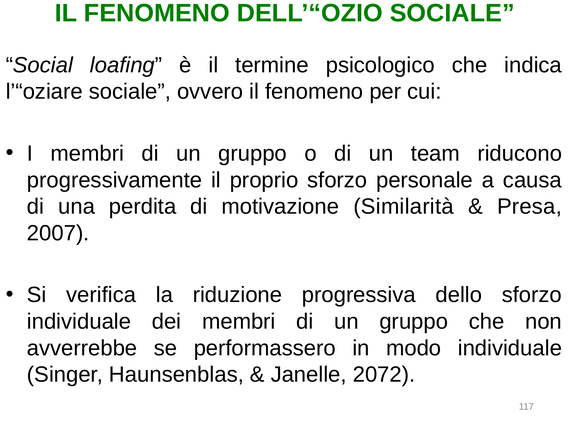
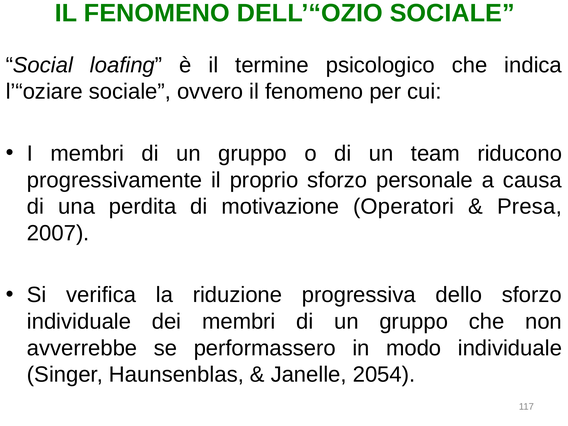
Similarità: Similarità -> Operatori
2072: 2072 -> 2054
